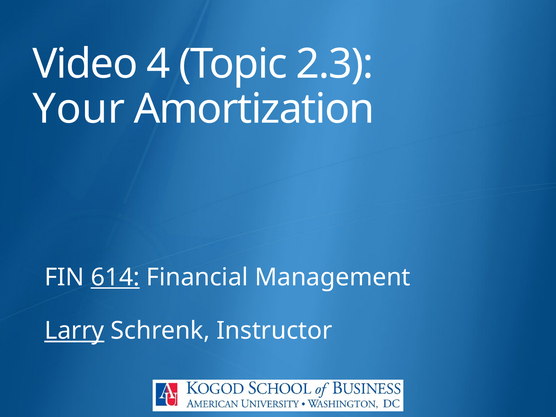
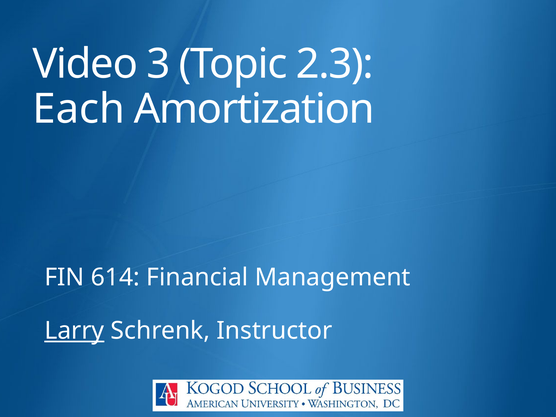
4: 4 -> 3
Your: Your -> Each
614 underline: present -> none
